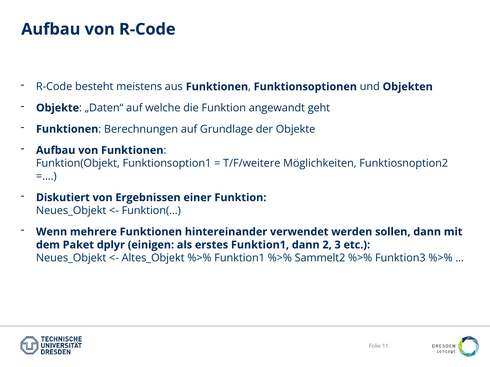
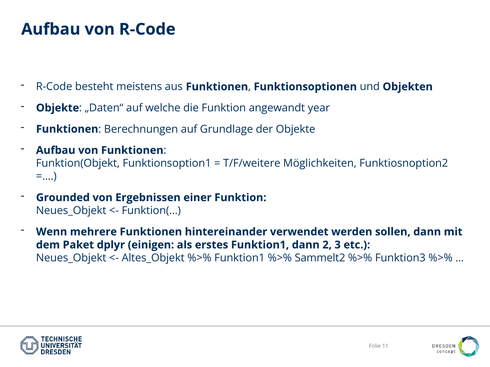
geht: geht -> year
Diskutiert: Diskutiert -> Grounded
